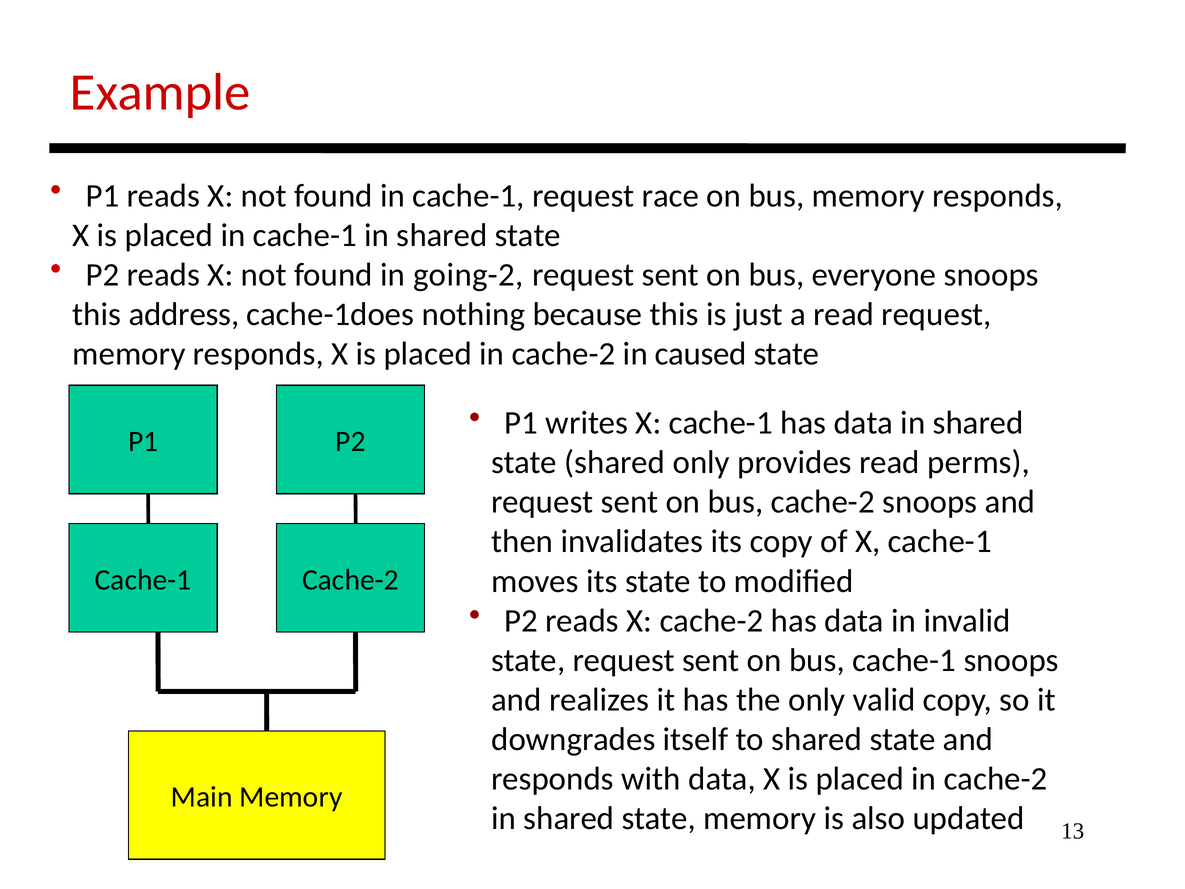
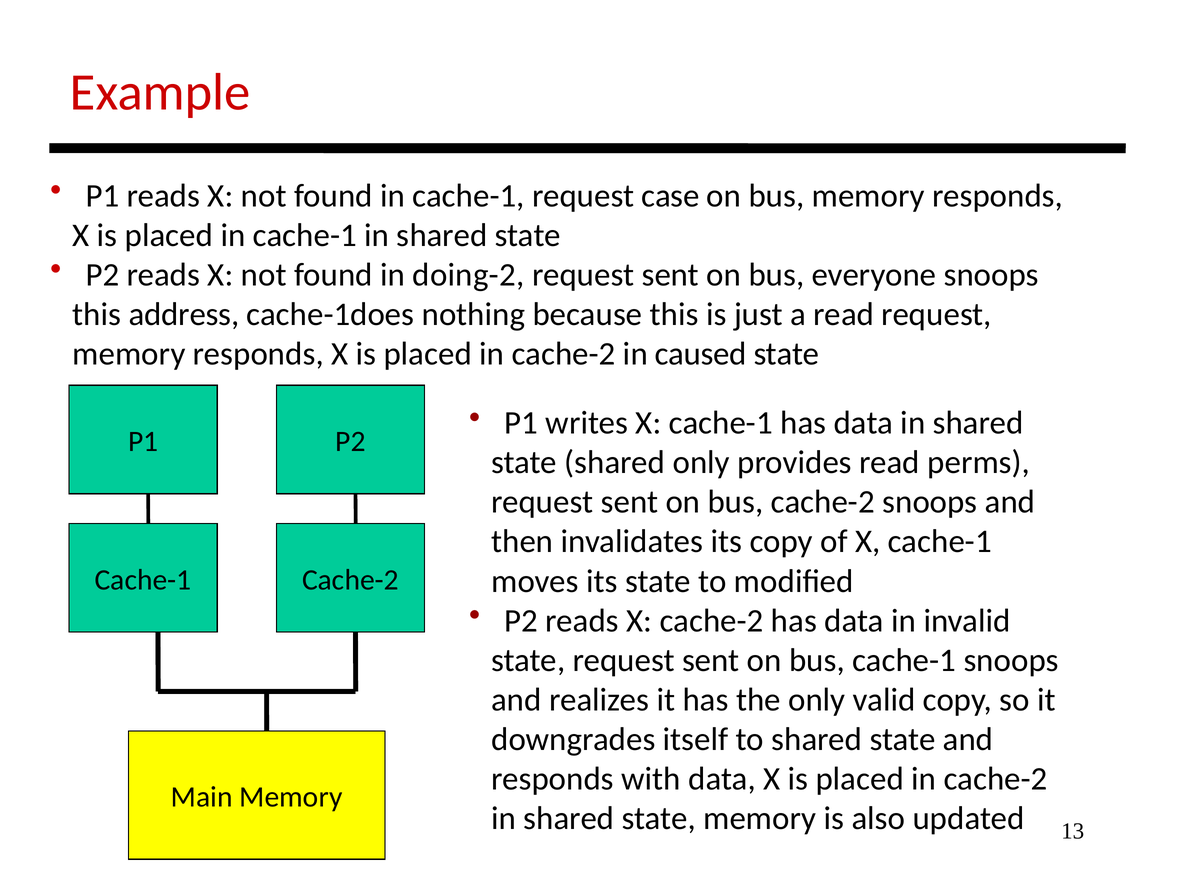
race: race -> case
going-2: going-2 -> doing-2
